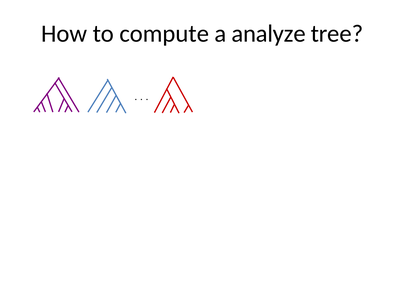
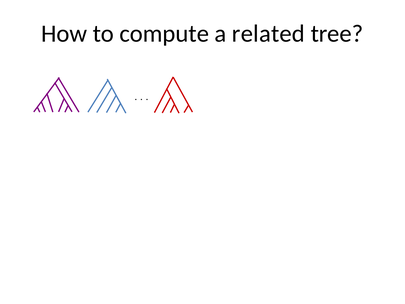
analyze: analyze -> related
